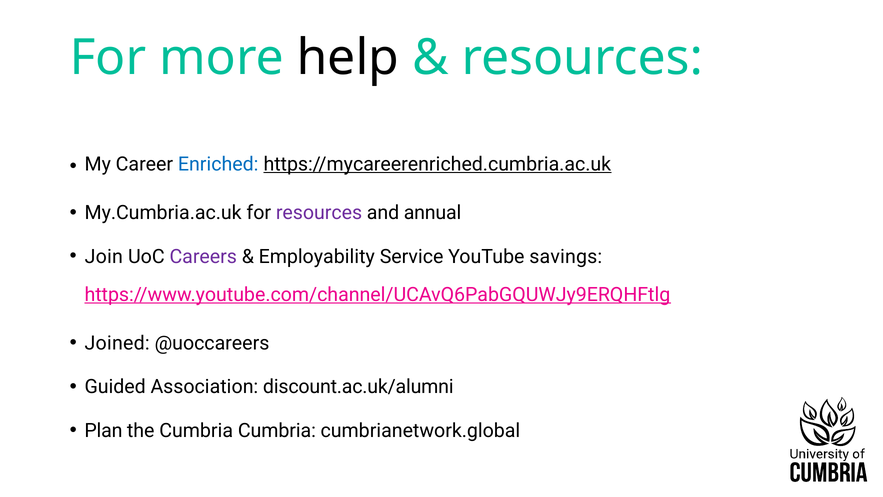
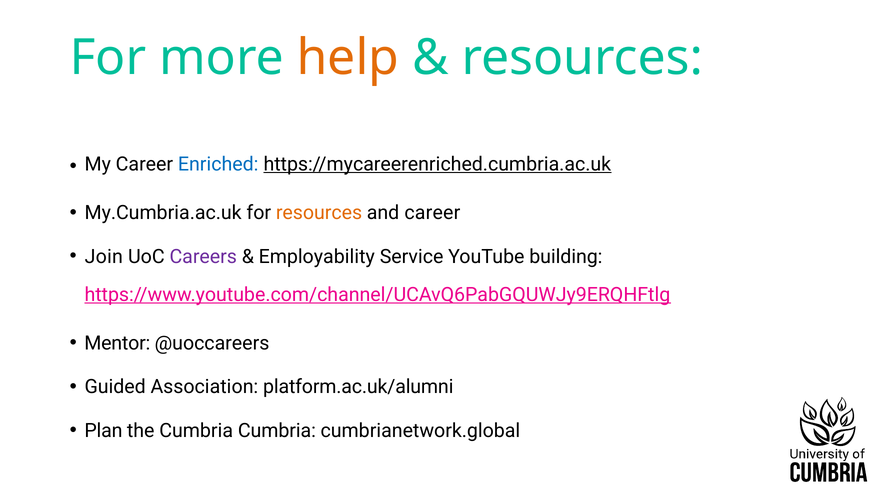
help colour: black -> orange
resources at (319, 213) colour: purple -> orange
and annual: annual -> career
savings: savings -> building
Joined: Joined -> Mentor
discount.ac.uk/alumni: discount.ac.uk/alumni -> platform.ac.uk/alumni
